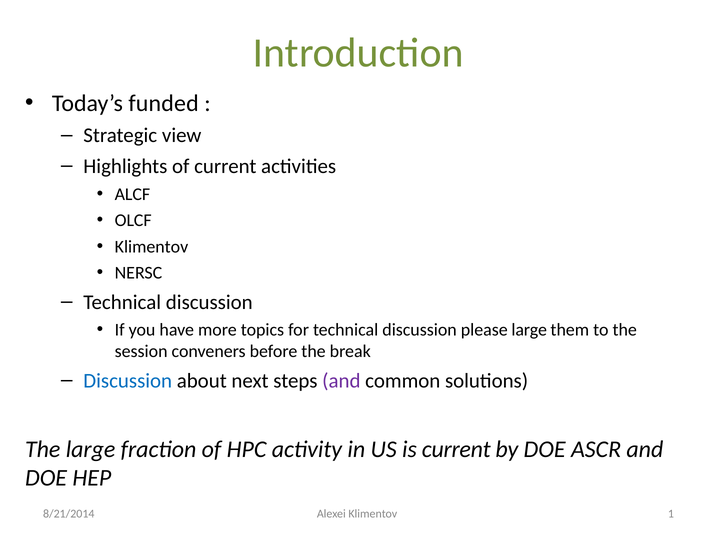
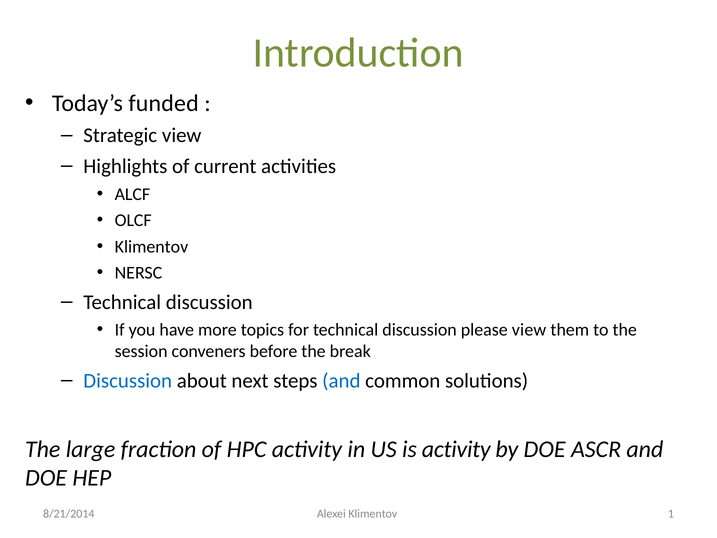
please large: large -> view
and at (341, 380) colour: purple -> blue
is current: current -> activity
